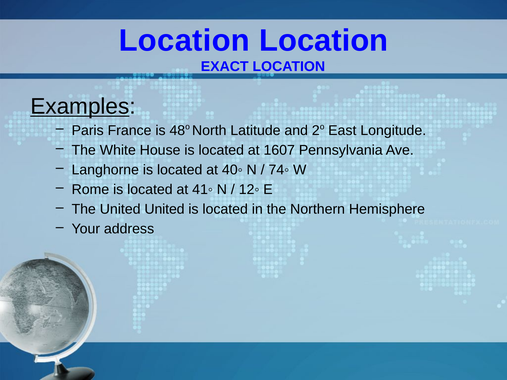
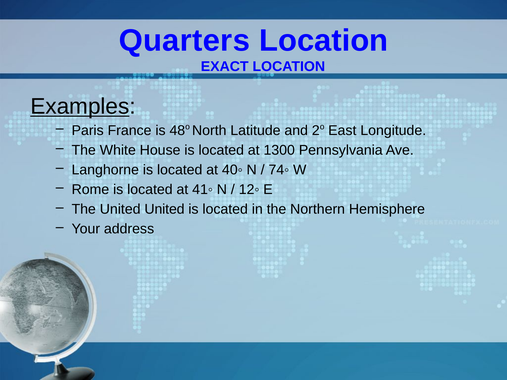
Location at (184, 41): Location -> Quarters
1607: 1607 -> 1300
